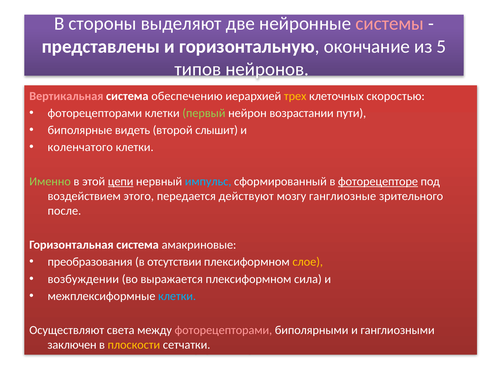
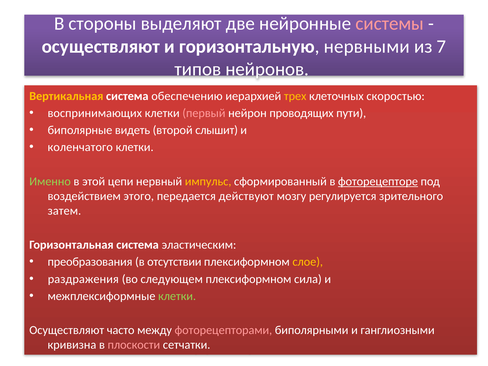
представлены at (101, 46): представлены -> осуществляют
окончание: окончание -> нервными
5: 5 -> 7
Вертикальная colour: pink -> yellow
фоторецепторами at (95, 113): фоторецепторами -> воспринимающих
первый colour: light green -> pink
возрастании: возрастании -> проводящих
цепи underline: present -> none
импульс colour: light blue -> yellow
ганглиозные: ганглиозные -> регулируется
после: после -> затем
амакриновые: амакриновые -> эластическим
возбуждении: возбуждении -> раздражения
выражается: выражается -> следующем
клетки at (177, 296) colour: light blue -> light green
света: света -> часто
заключен: заключен -> кривизна
плоскости colour: yellow -> pink
